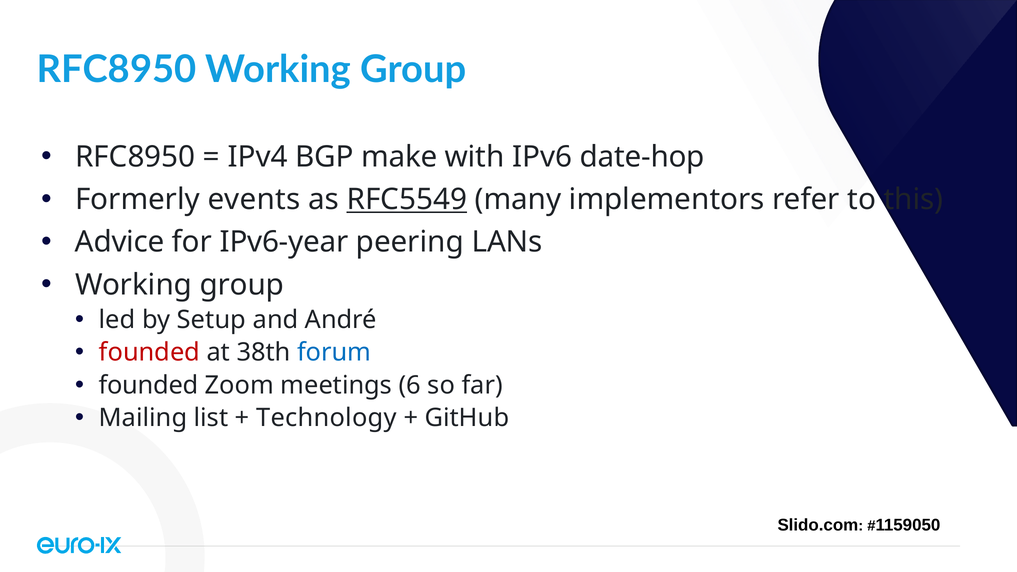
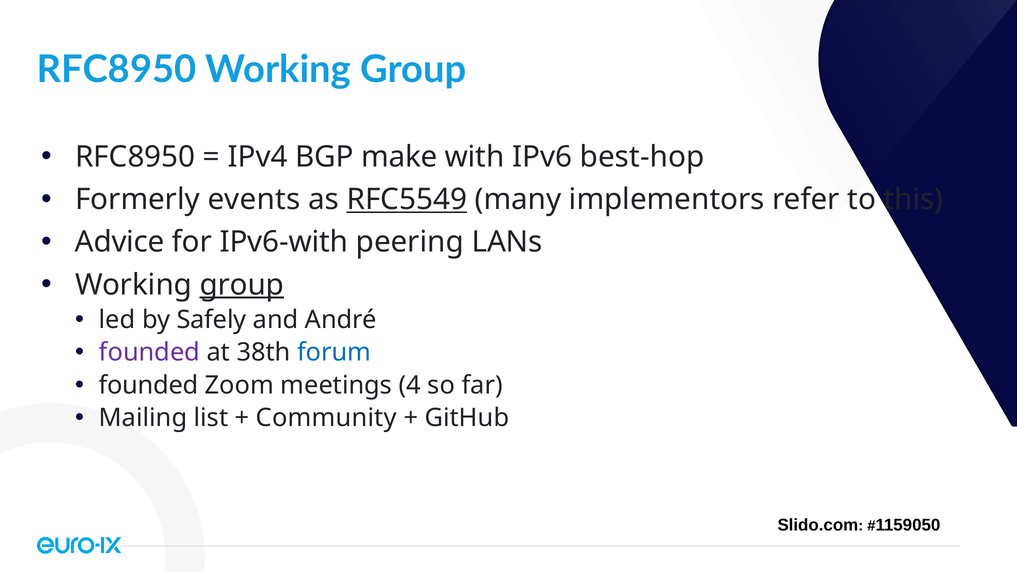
date-hop: date-hop -> best-hop
IPv6-year: IPv6-year -> IPv6-with
group at (242, 285) underline: none -> present
Setup: Setup -> Safely
founded at (149, 353) colour: red -> purple
6: 6 -> 4
Technology: Technology -> Community
